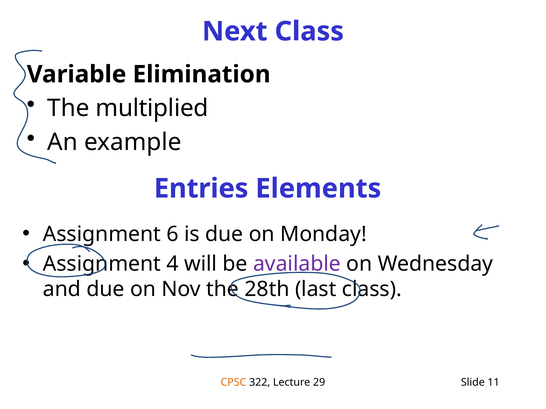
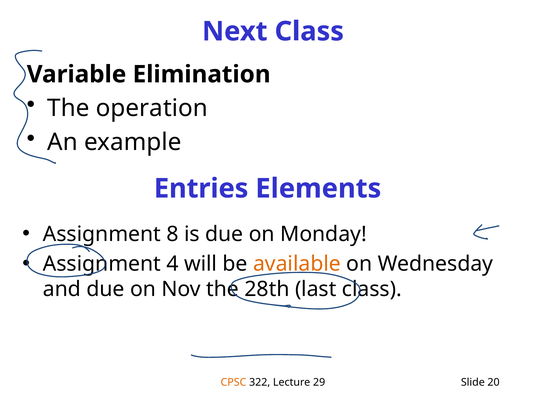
multiplied: multiplied -> operation
6: 6 -> 8
available colour: purple -> orange
11: 11 -> 20
